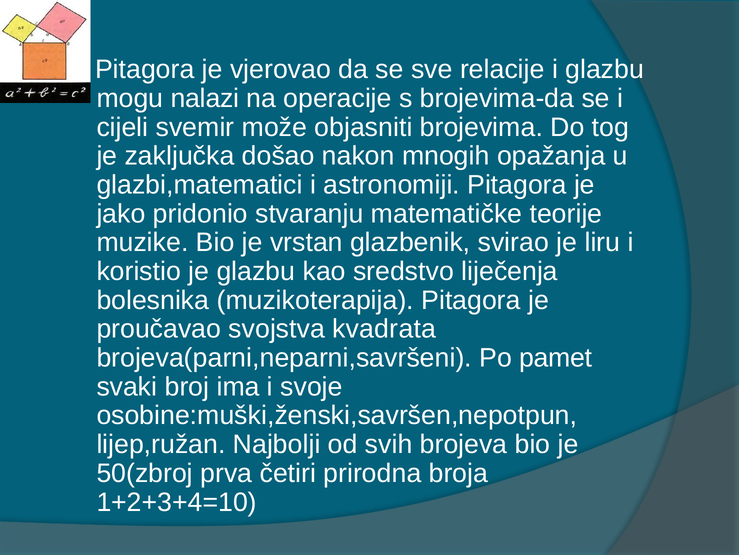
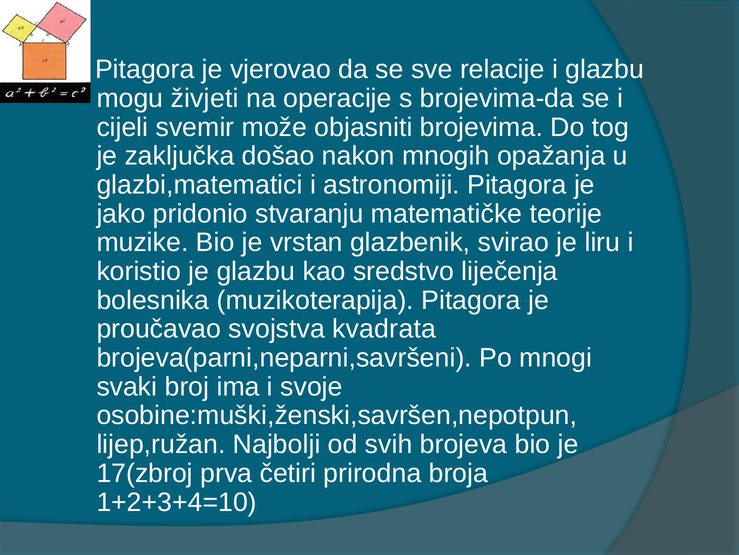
nalazi: nalazi -> živjeti
pamet: pamet -> mnogi
50(zbroj: 50(zbroj -> 17(zbroj
